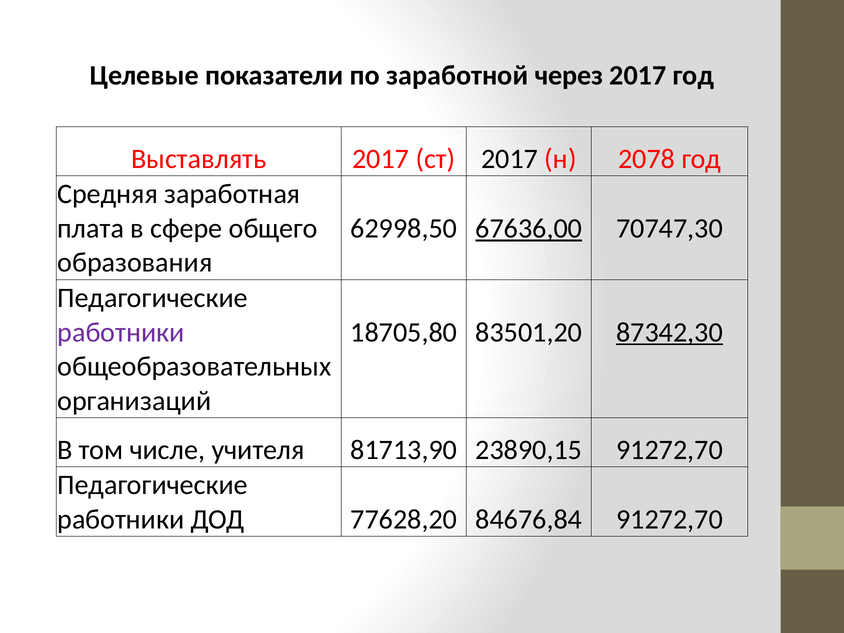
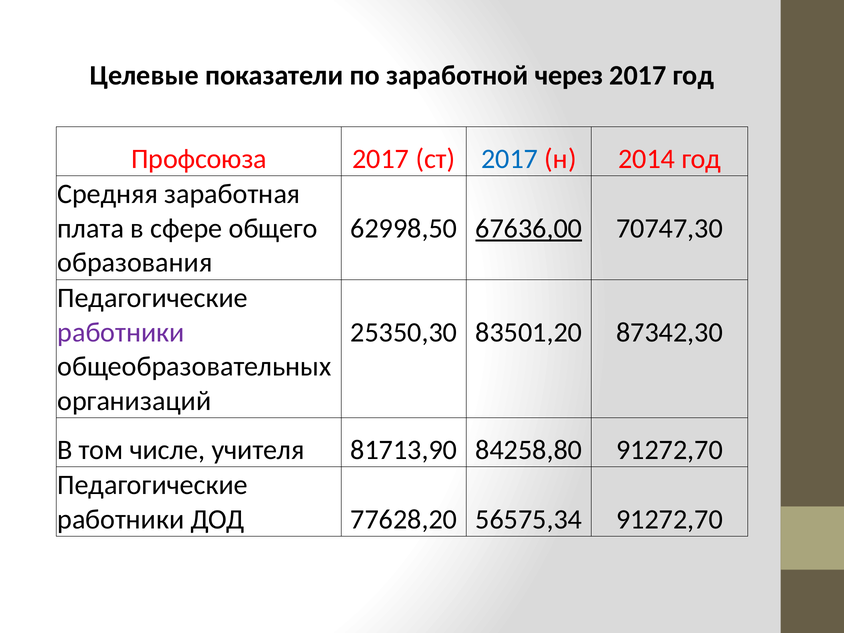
Выставлять: Выставлять -> Профсоюза
2017 at (510, 159) colour: black -> blue
2078: 2078 -> 2014
18705,80: 18705,80 -> 25350,30
87342,30 underline: present -> none
23890,15: 23890,15 -> 84258,80
84676,84: 84676,84 -> 56575,34
